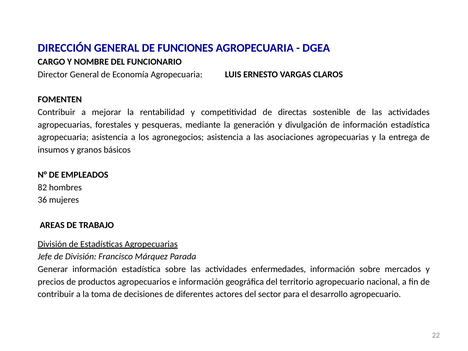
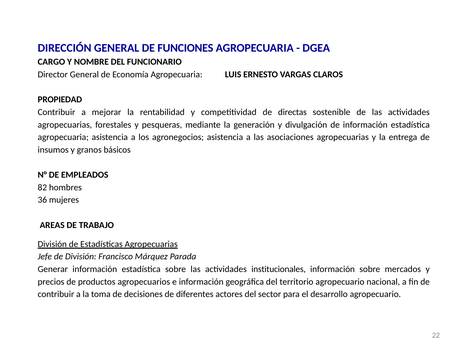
FOMENTEN: FOMENTEN -> PROPIEDAD
enfermedades: enfermedades -> institucionales
